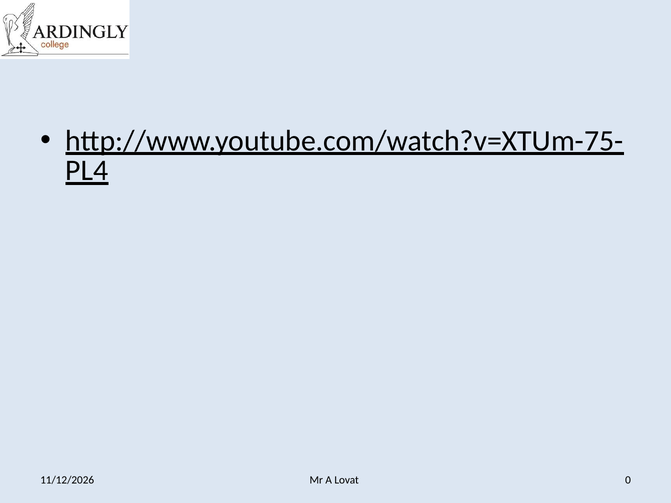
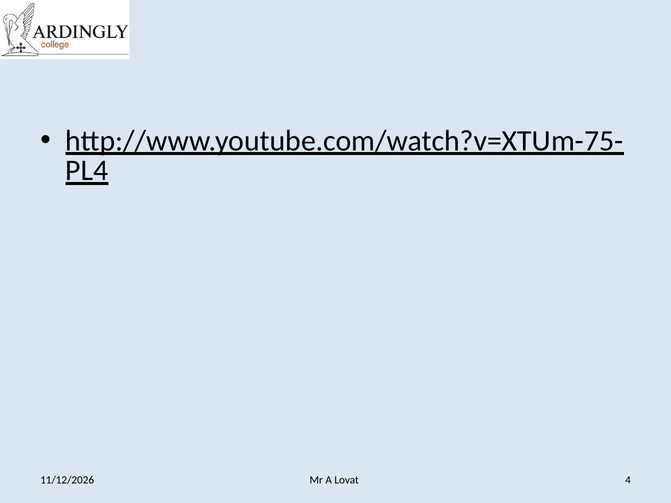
0: 0 -> 4
